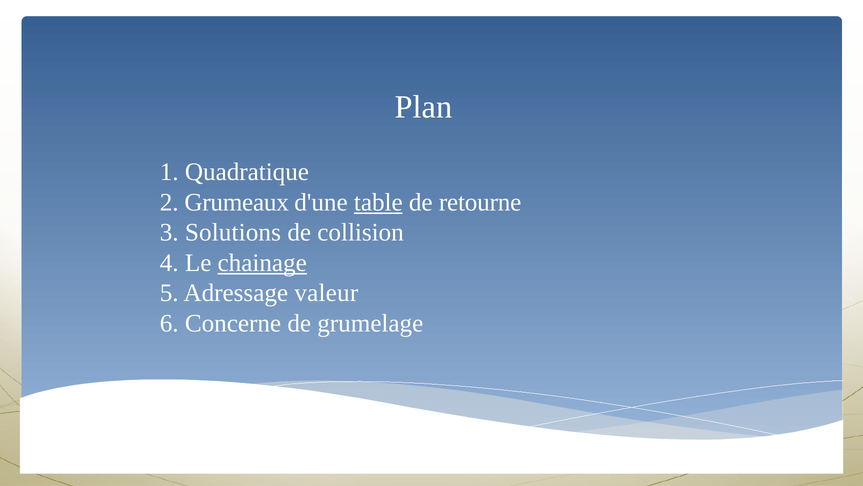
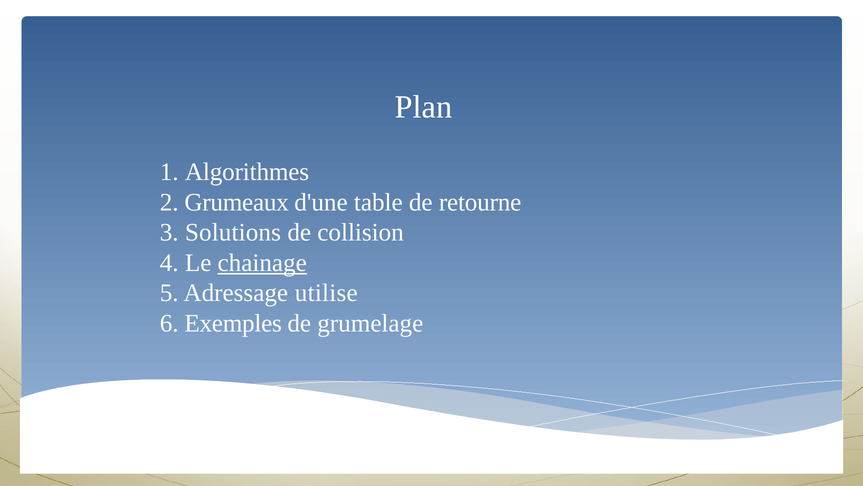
Quadratique: Quadratique -> Algorithmes
table underline: present -> none
valeur: valeur -> utilise
Concerne: Concerne -> Exemples
